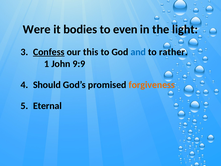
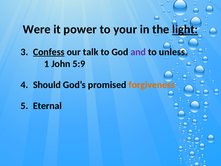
bodies: bodies -> power
even: even -> your
light underline: none -> present
this: this -> talk
and colour: blue -> purple
rather: rather -> unless
9:9: 9:9 -> 5:9
